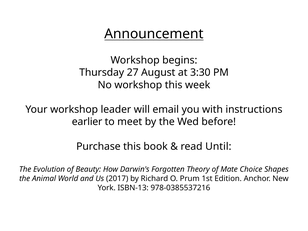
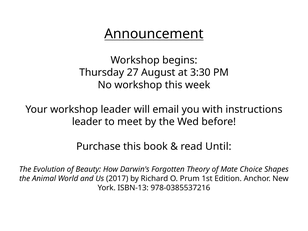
earlier at (87, 122): earlier -> leader
